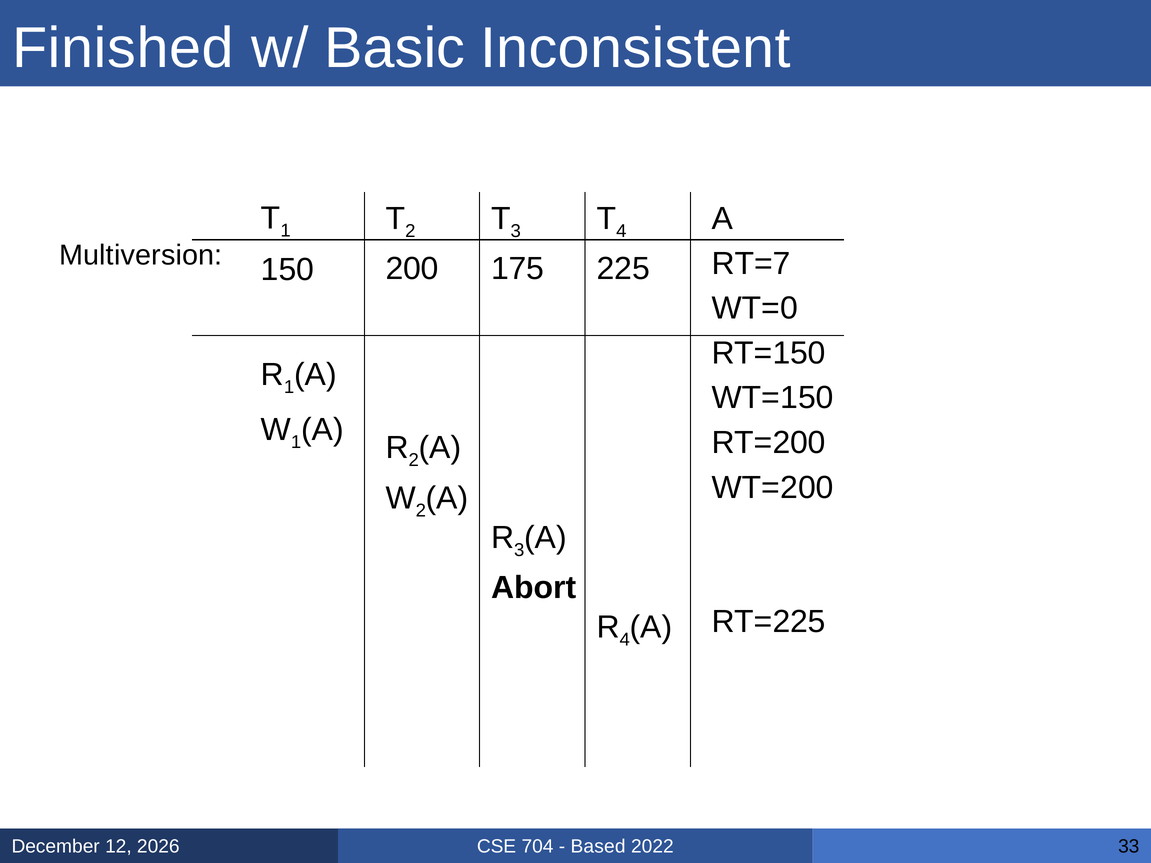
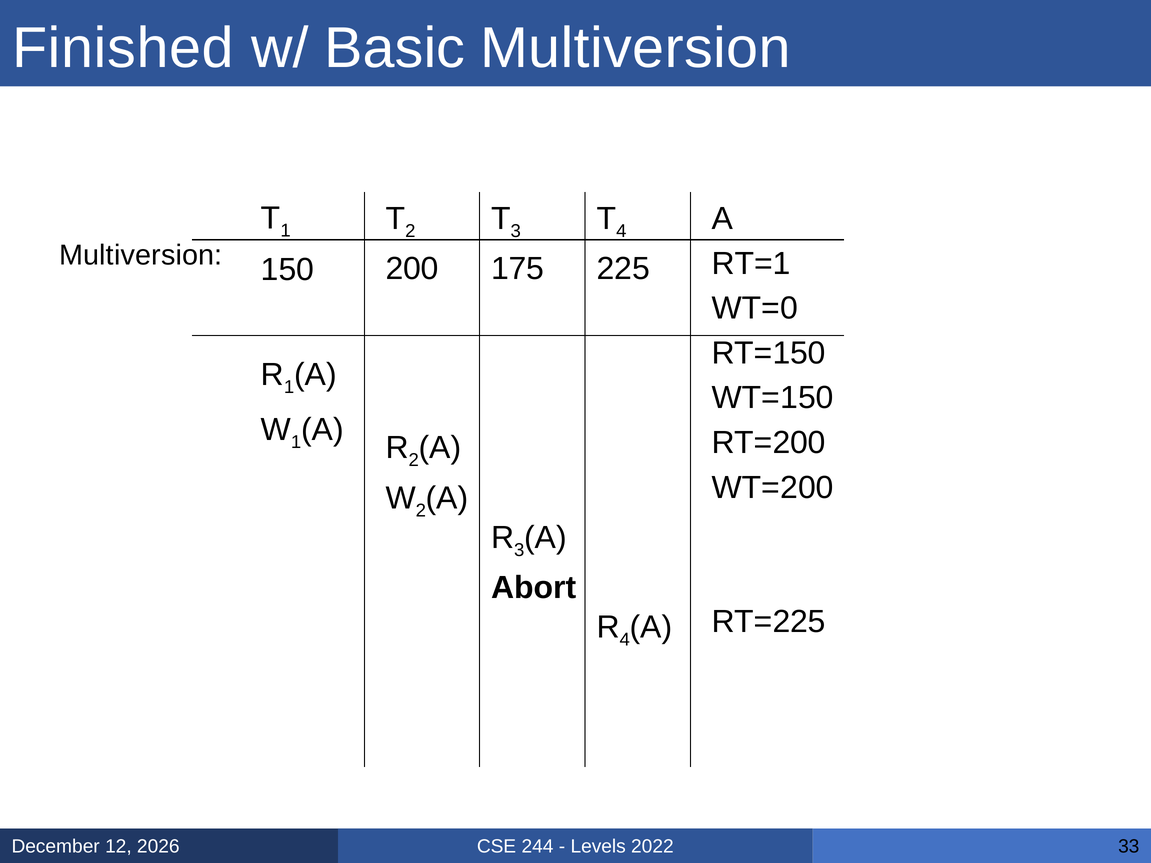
Basic Inconsistent: Inconsistent -> Multiversion
RT=7: RT=7 -> RT=1
704: 704 -> 244
Based: Based -> Levels
